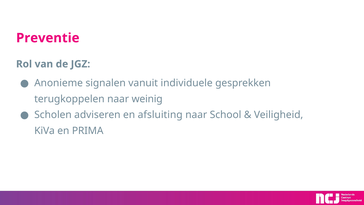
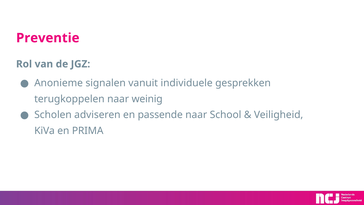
afsluiting: afsluiting -> passende
